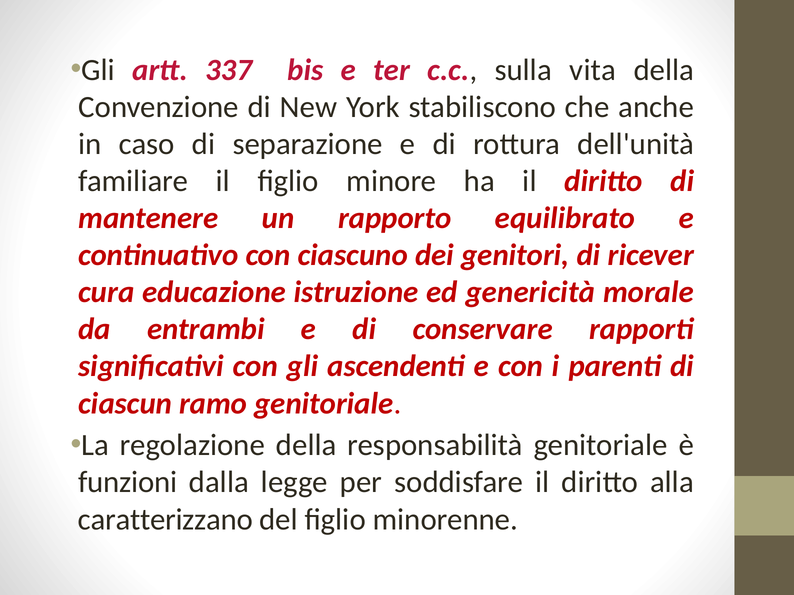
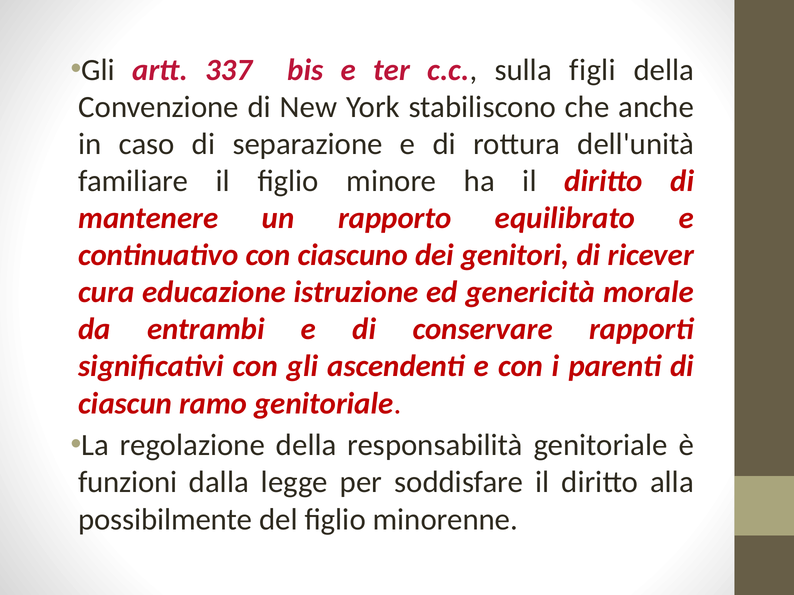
vita: vita -> figli
caratterizzano: caratterizzano -> possibilmente
